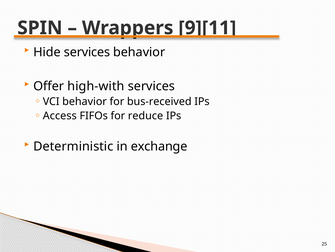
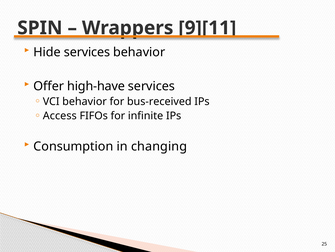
high-with: high-with -> high-have
reduce: reduce -> infinite
Deterministic: Deterministic -> Consumption
exchange: exchange -> changing
